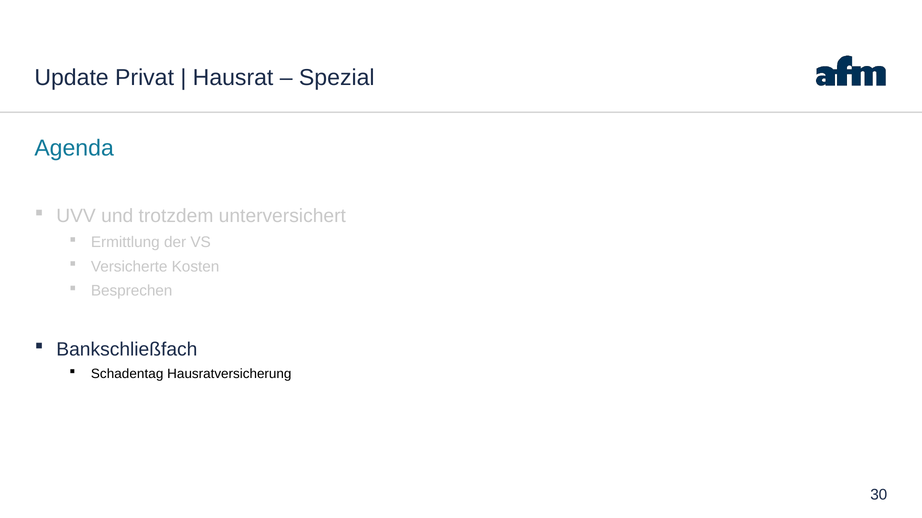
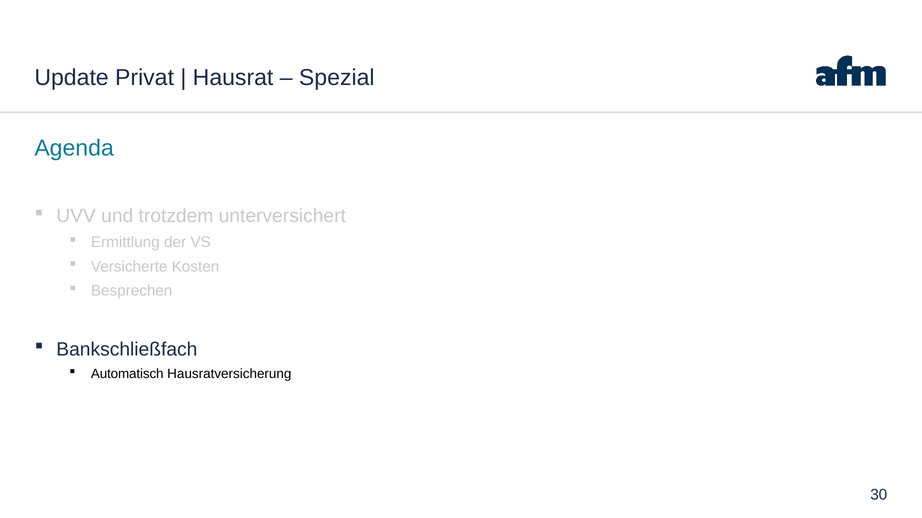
Schadentag: Schadentag -> Automatisch
